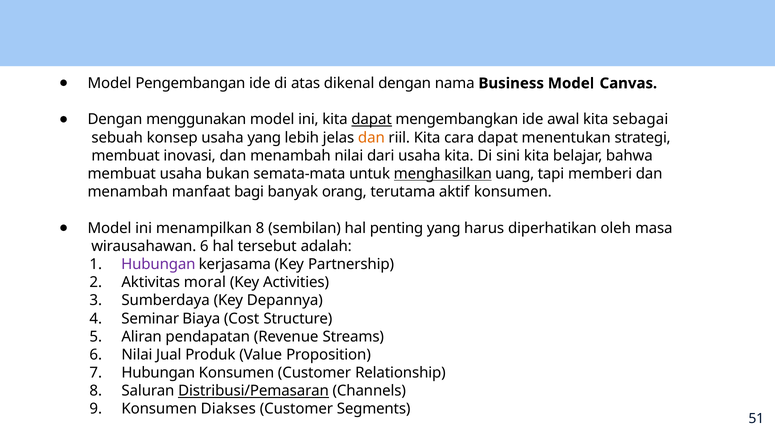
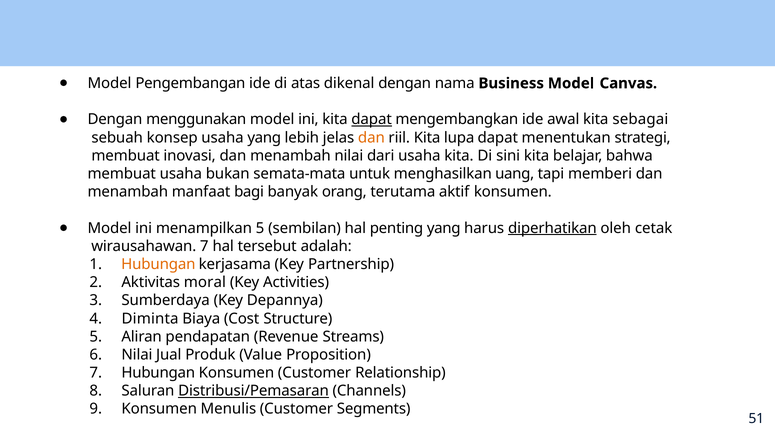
cara: cara -> lupa
menghasilkan underline: present -> none
menampilkan 8: 8 -> 5
diperhatikan underline: none -> present
masa: masa -> cetak
wirausahawan 6: 6 -> 7
Hubungan at (158, 264) colour: purple -> orange
Seminar: Seminar -> Diminta
Diakses: Diakses -> Menulis
